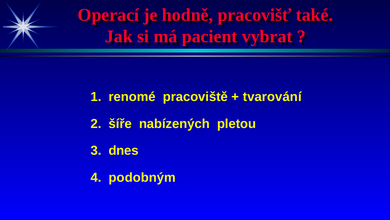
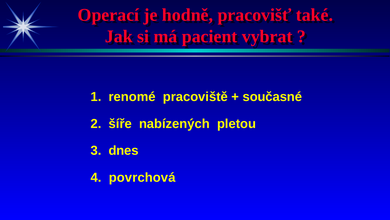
tvarování: tvarování -> současné
podobným: podobným -> povrchová
